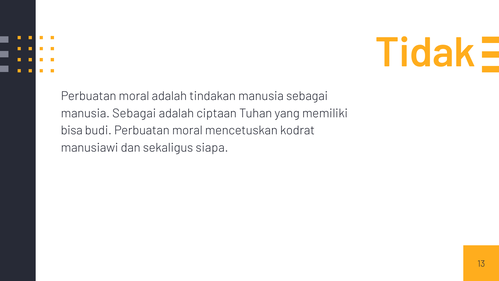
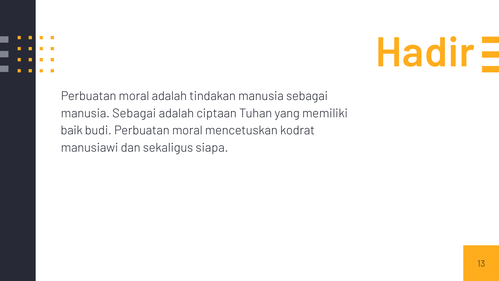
Tidak: Tidak -> Hadir
bisa: bisa -> baik
